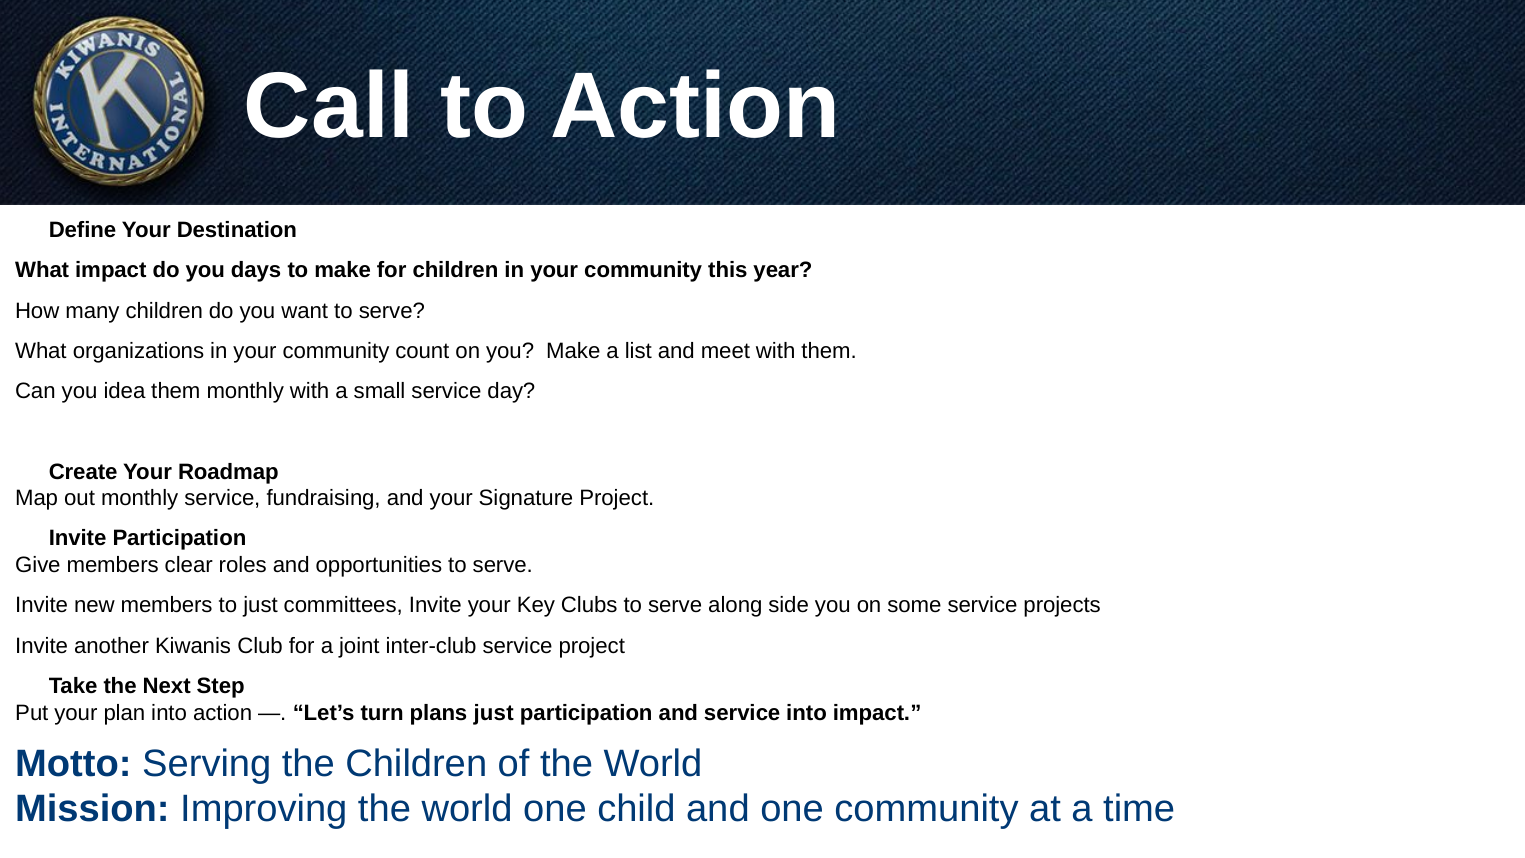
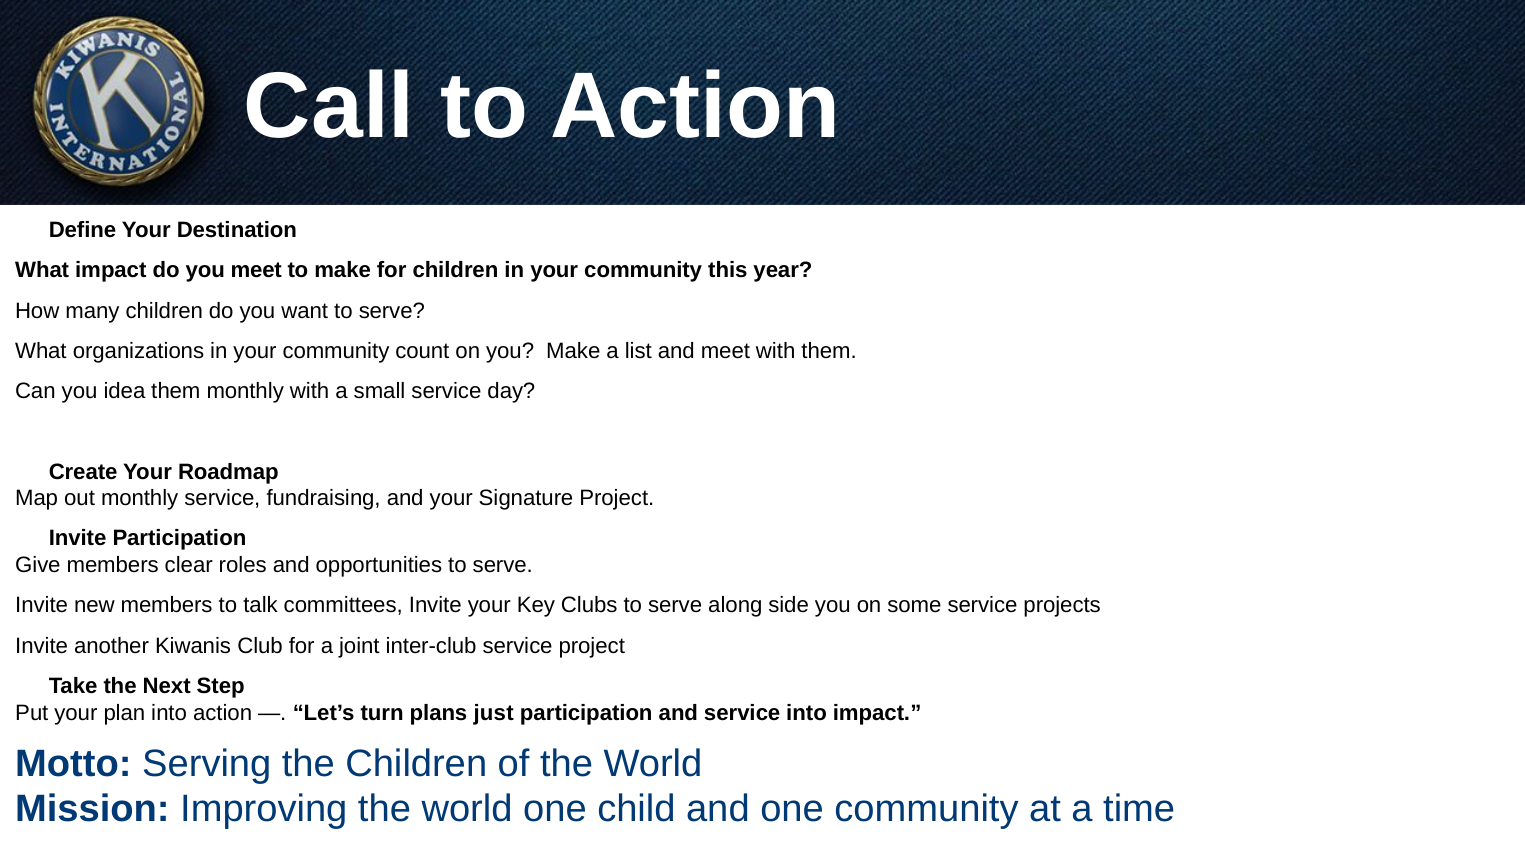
you days: days -> meet
to just: just -> talk
